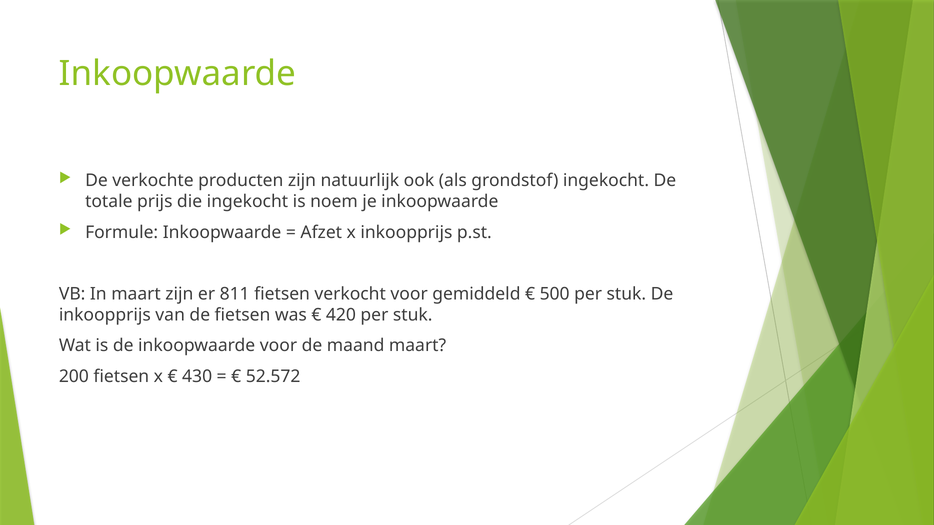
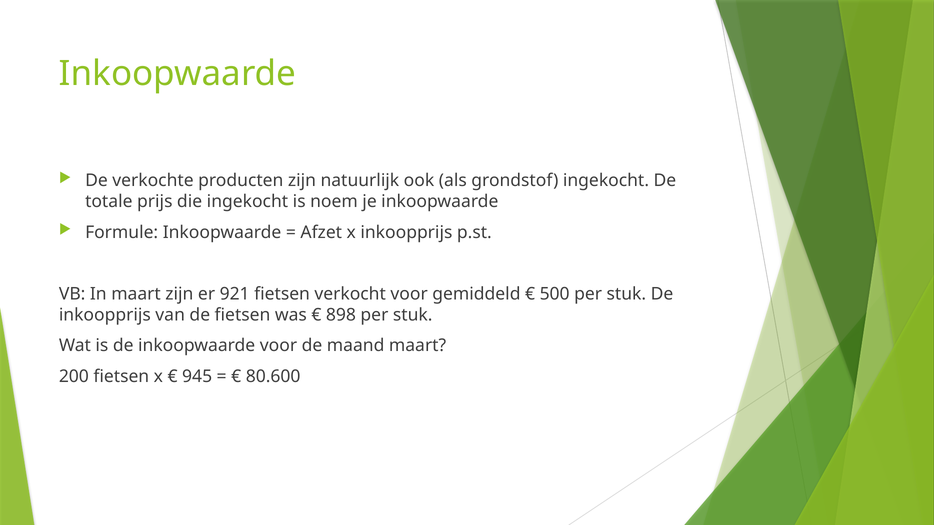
811: 811 -> 921
420: 420 -> 898
430: 430 -> 945
52.572: 52.572 -> 80.600
